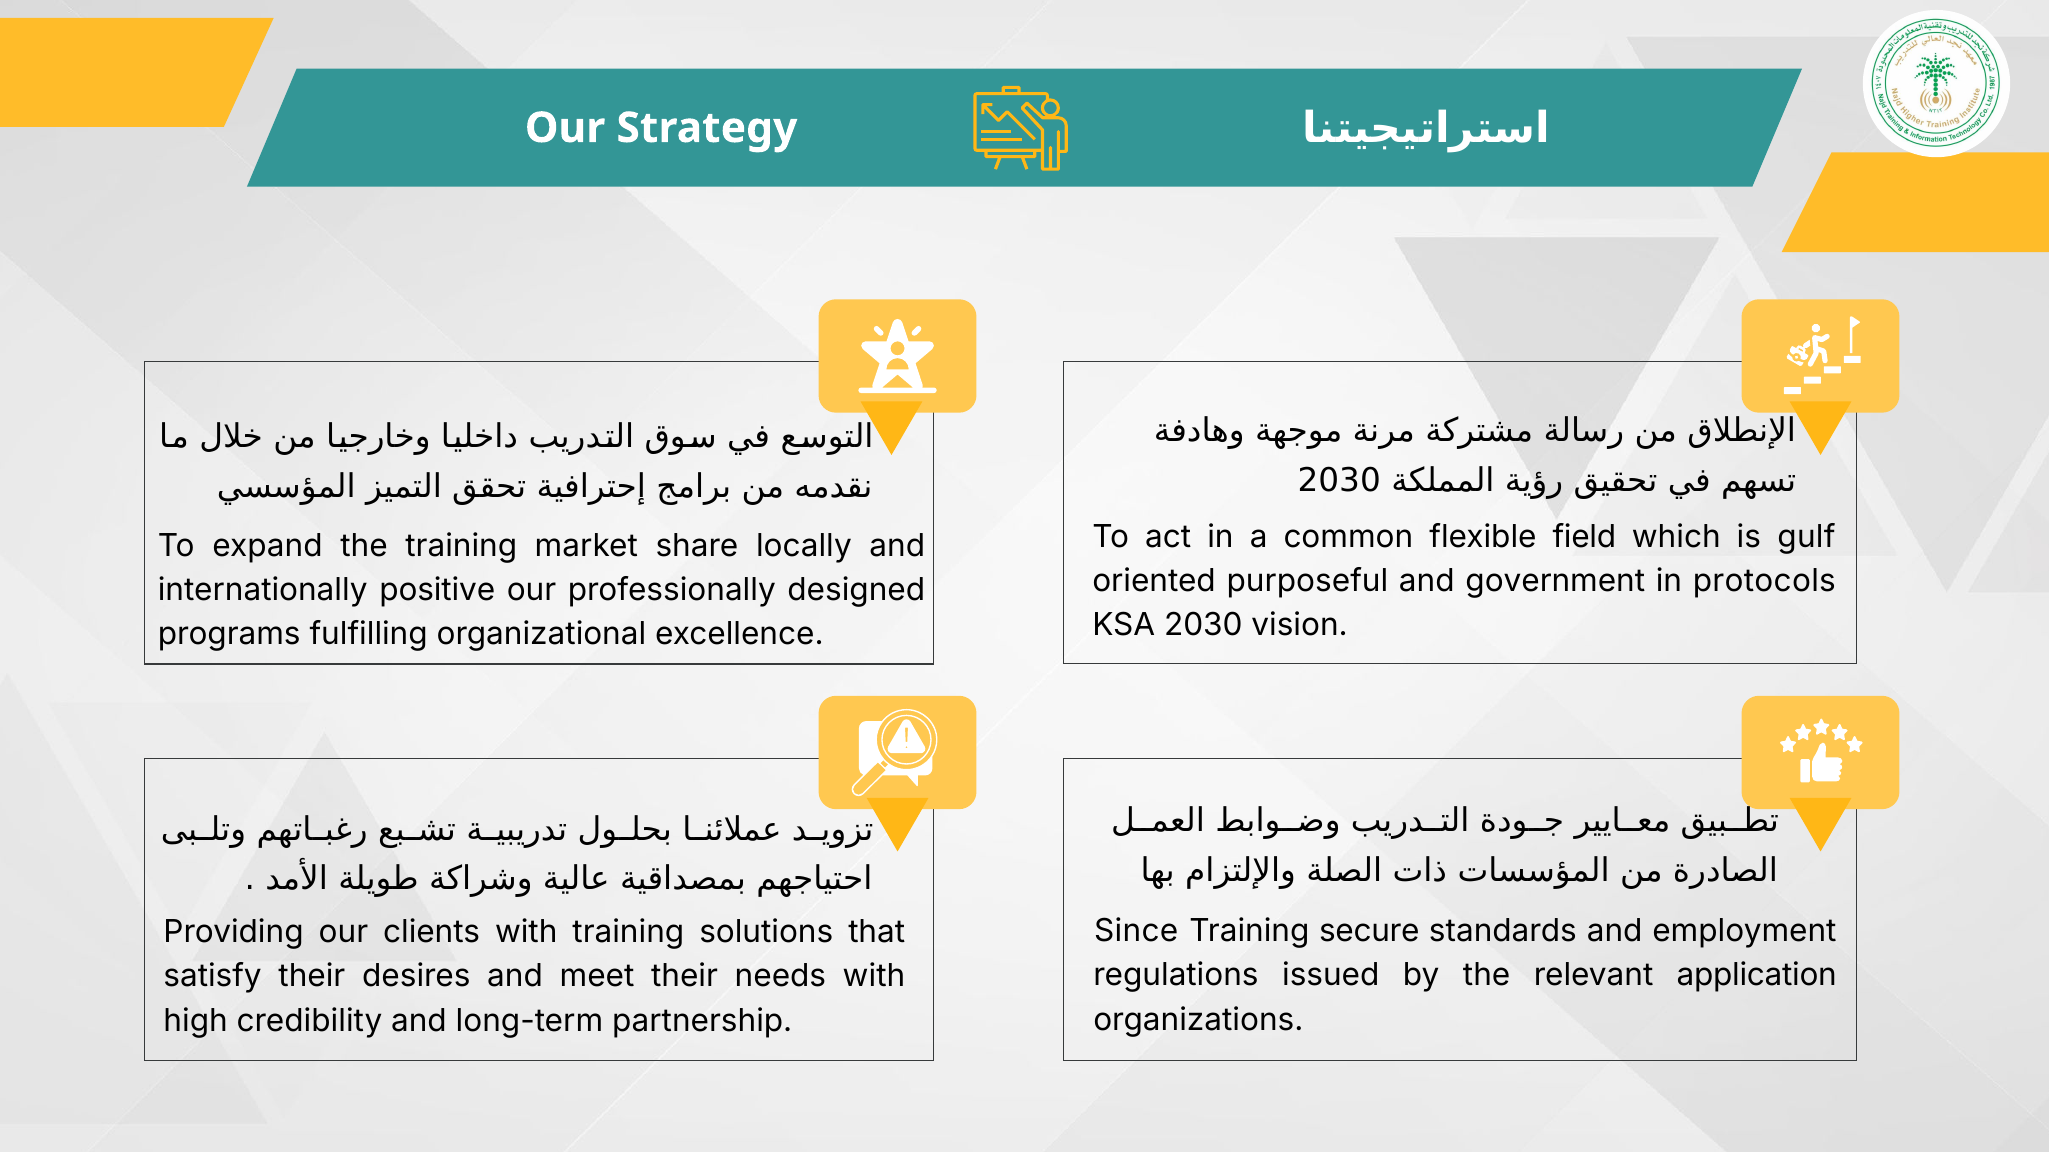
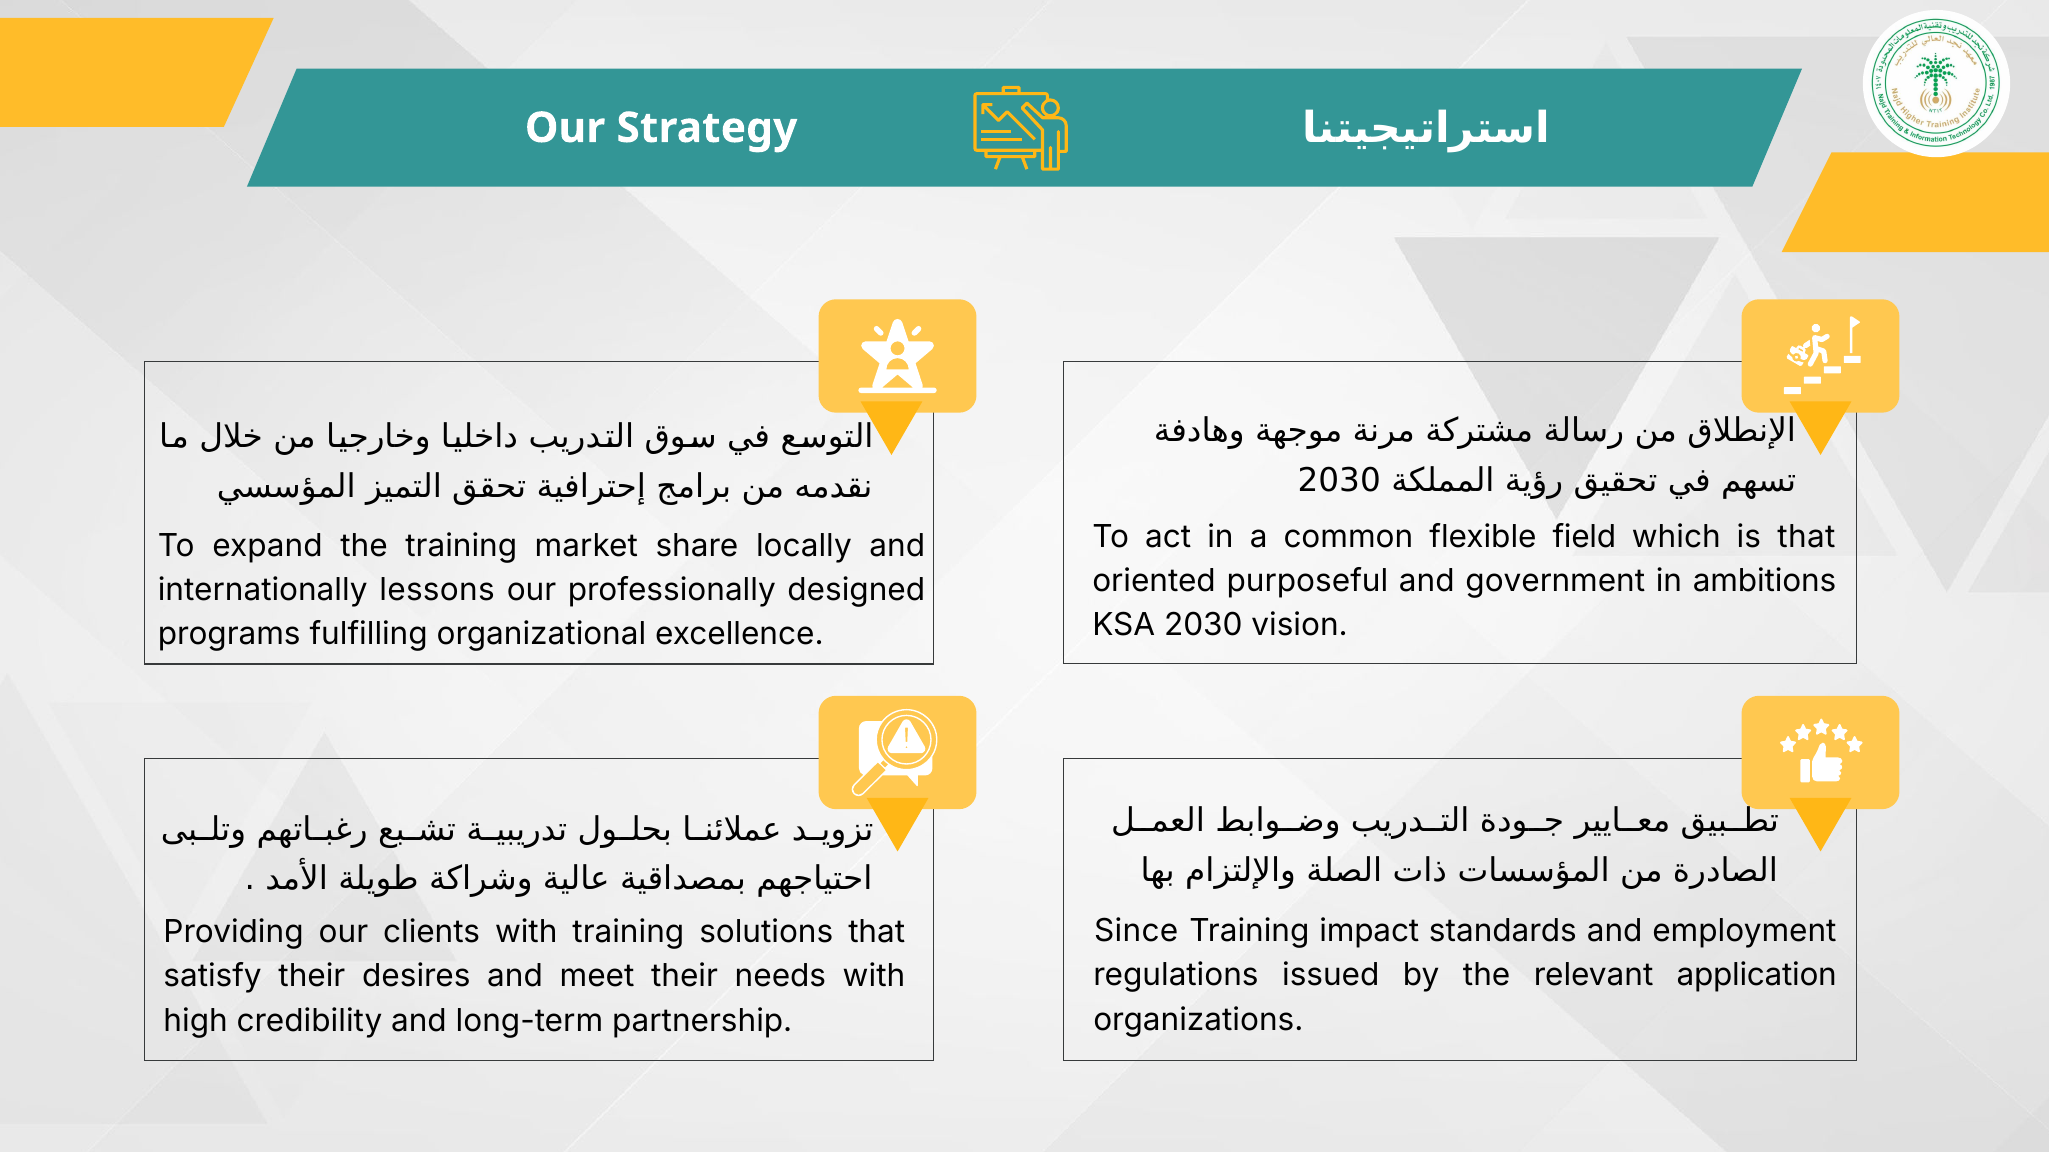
is gulf: gulf -> that
protocols: protocols -> ambitions
positive: positive -> lessons
secure: secure -> impact
